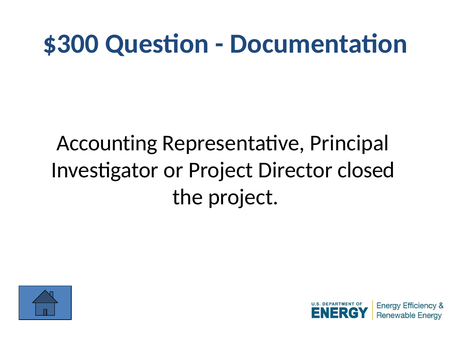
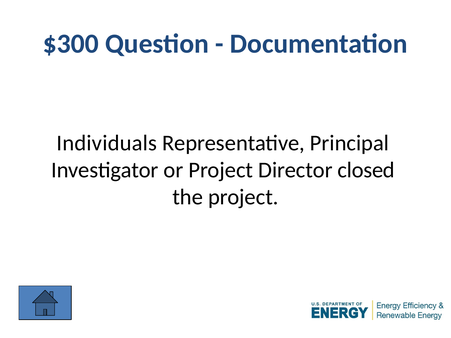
Accounting: Accounting -> Individuals
